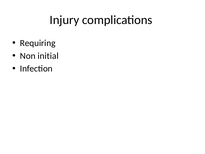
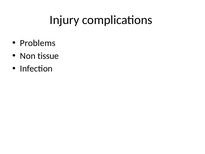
Requiring: Requiring -> Problems
initial: initial -> tissue
